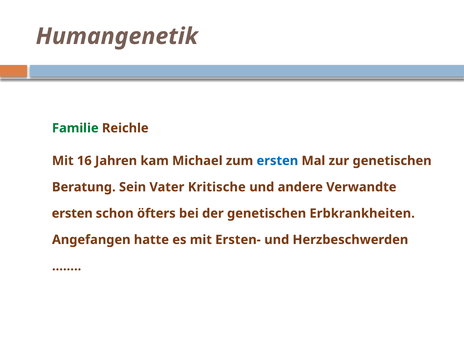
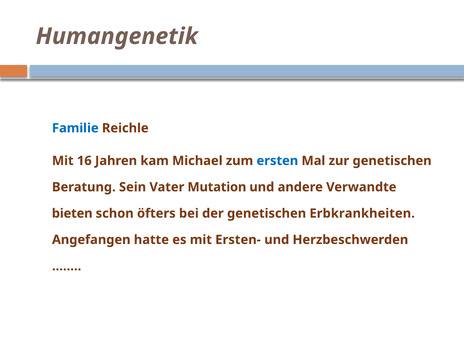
Familie colour: green -> blue
Kritische: Kritische -> Mutation
ersten at (72, 213): ersten -> bieten
